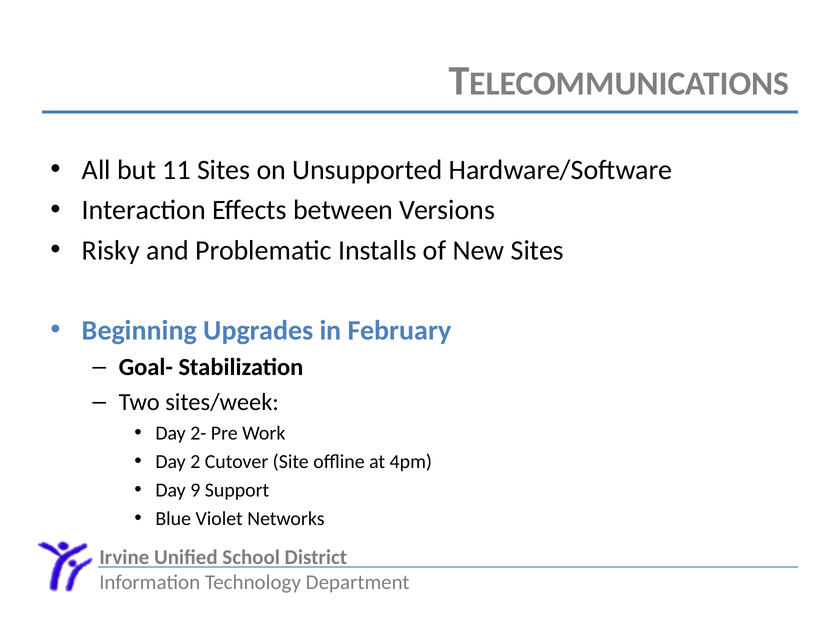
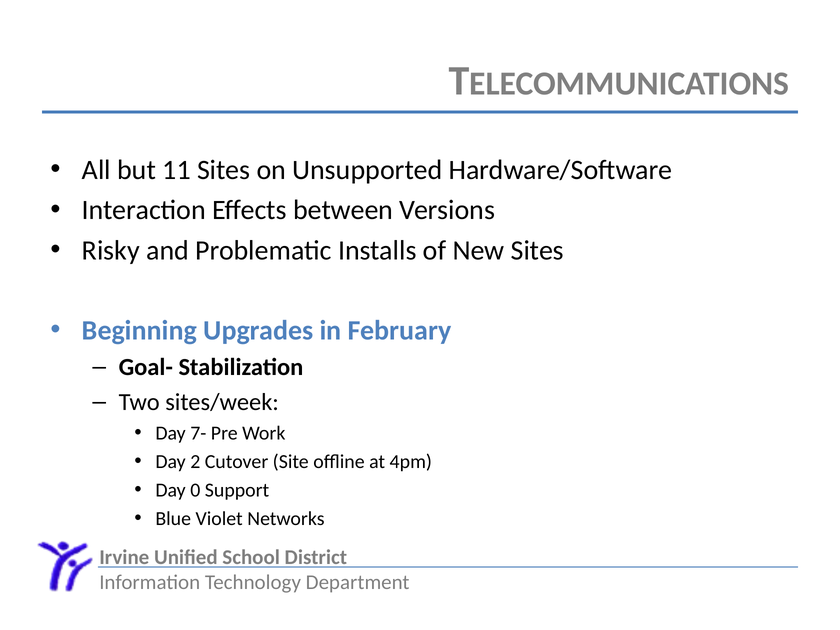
2-: 2- -> 7-
9: 9 -> 0
